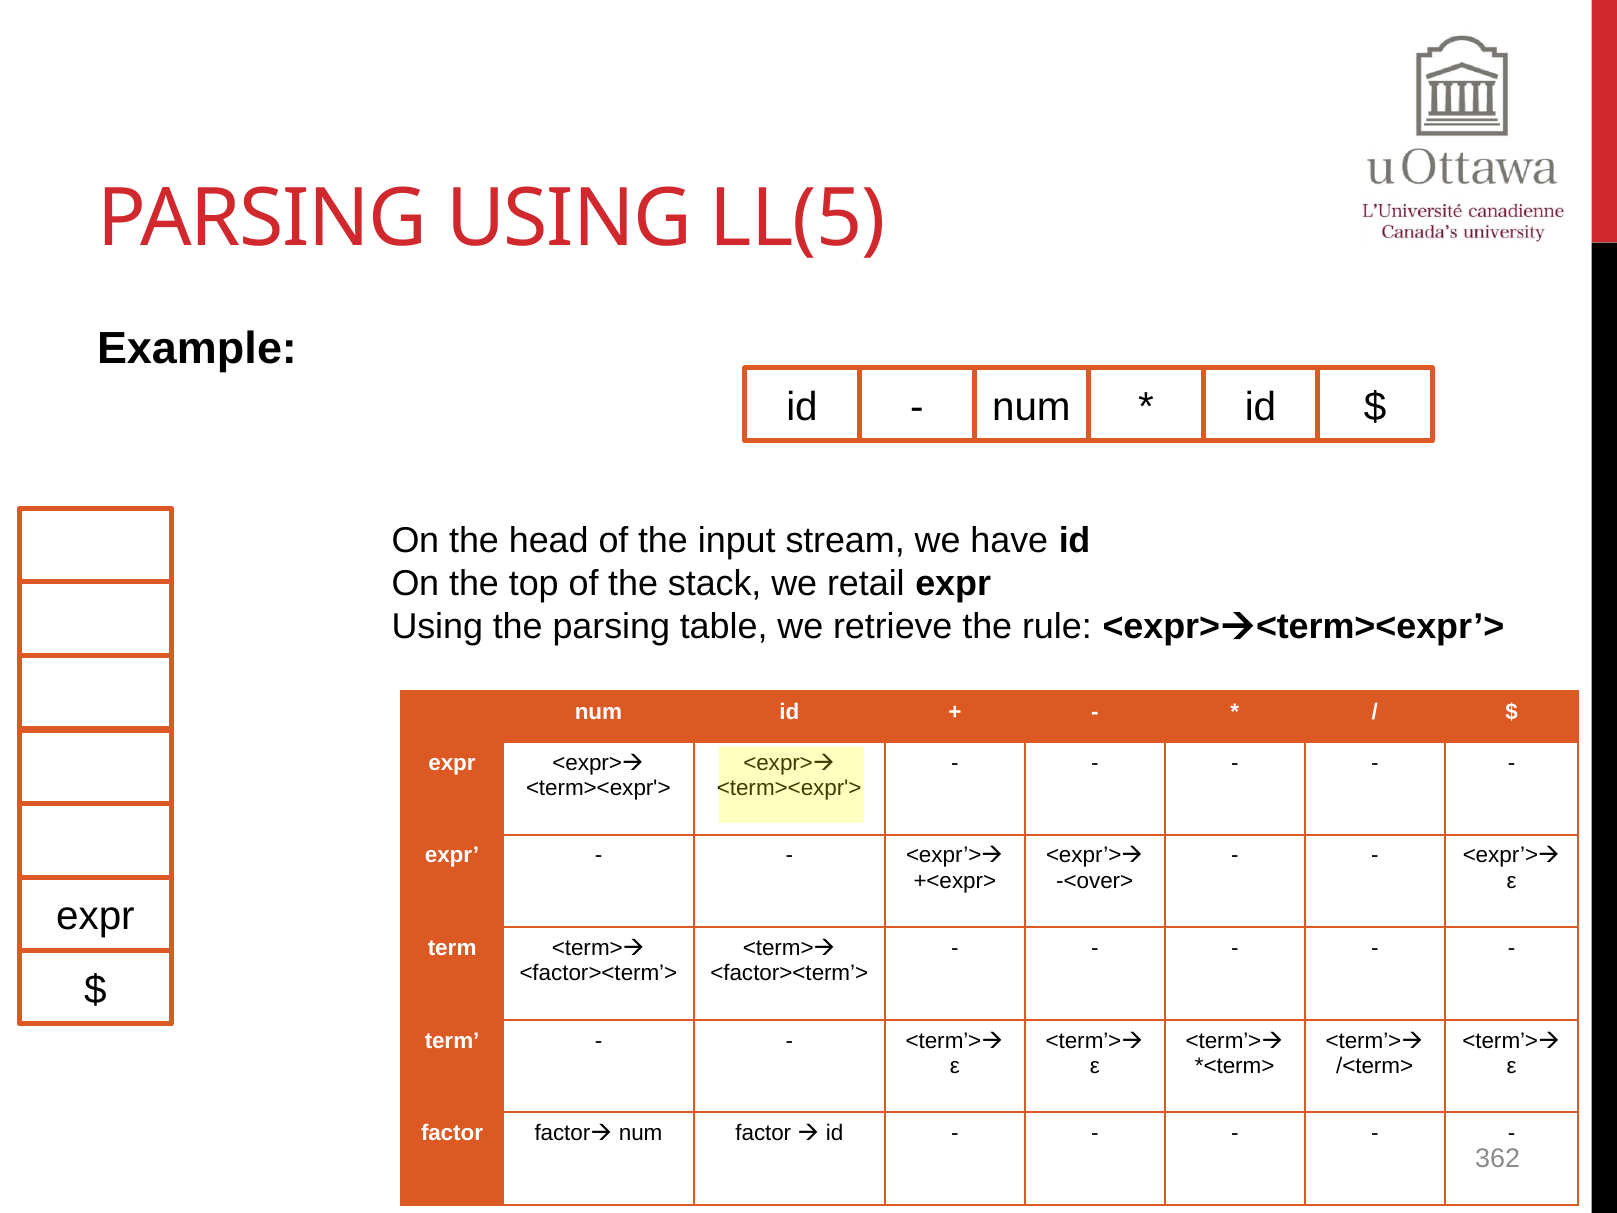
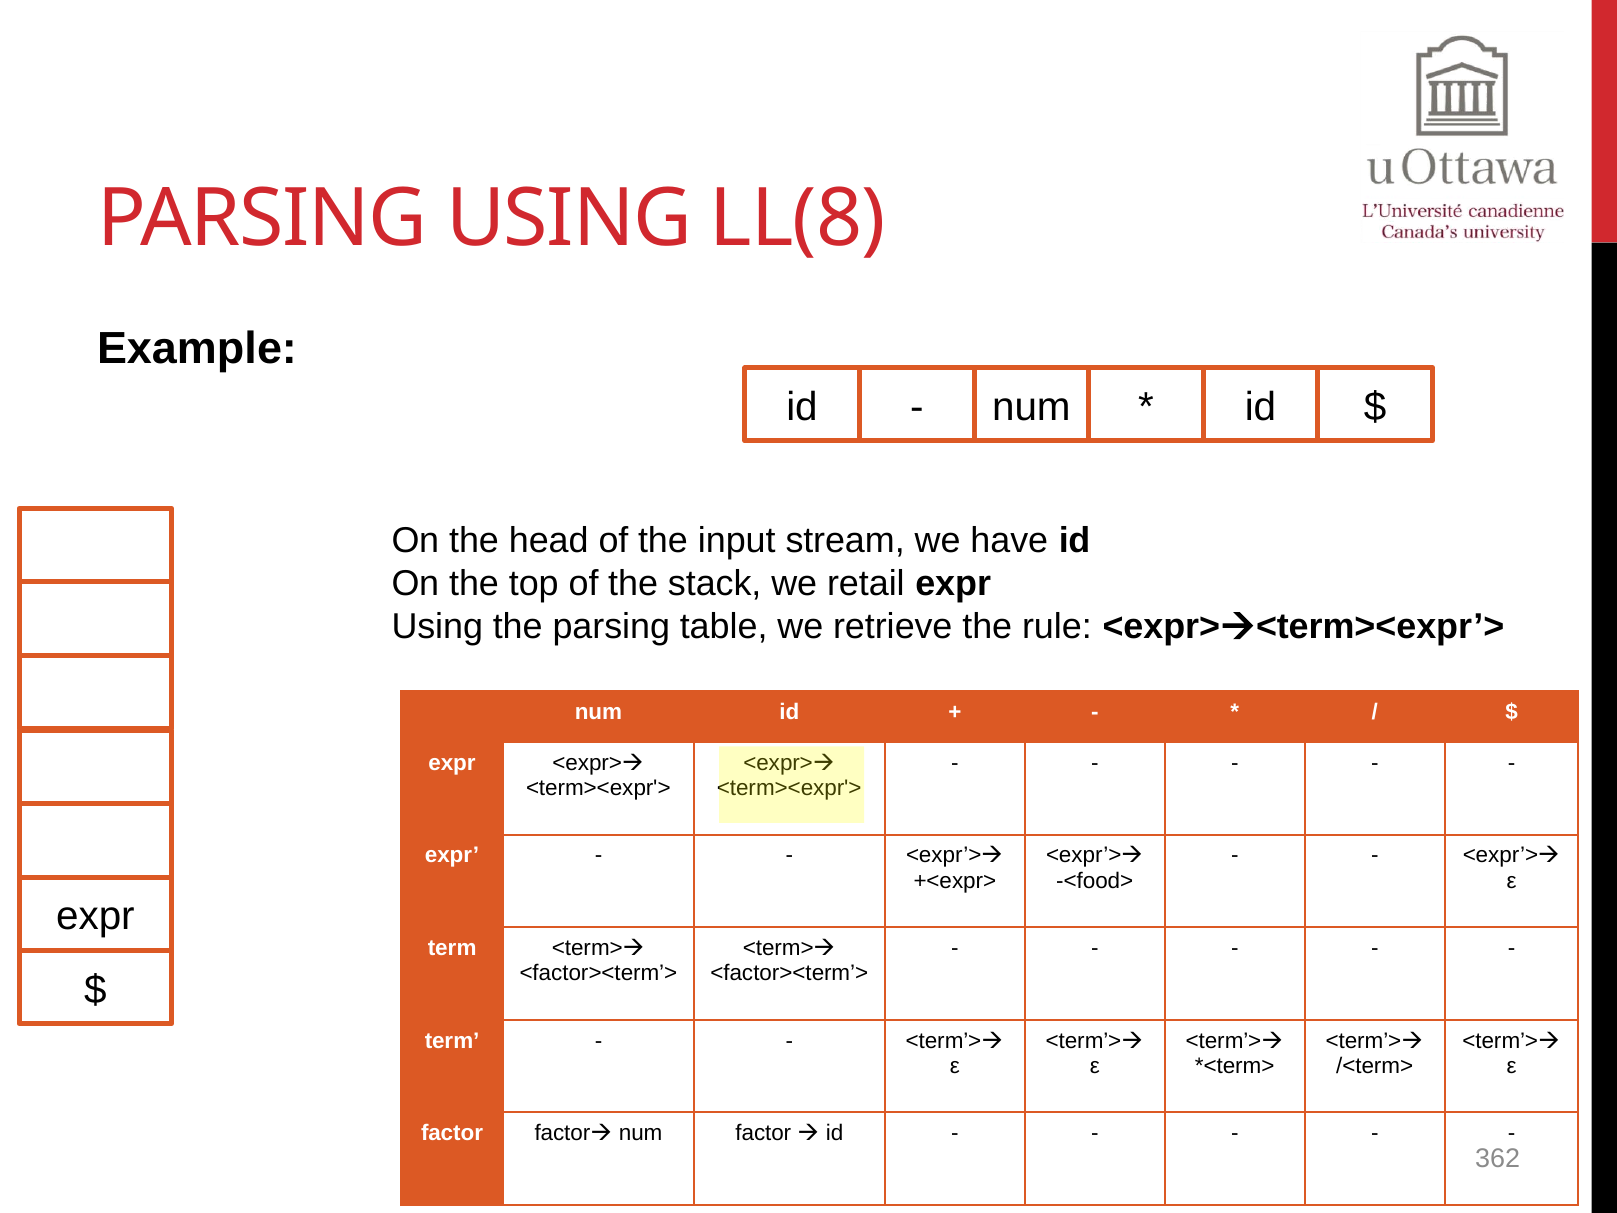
LL(5: LL(5 -> LL(8
-<over>: -<over> -> -<food>
